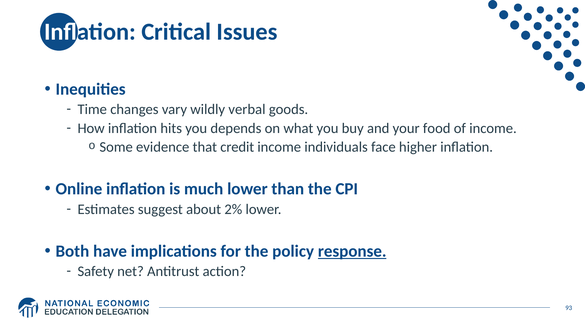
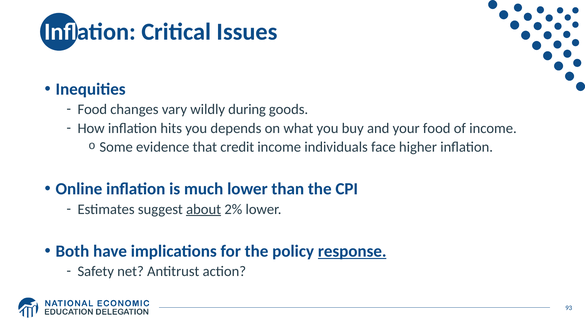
Time at (92, 109): Time -> Food
verbal: verbal -> during
about underline: none -> present
